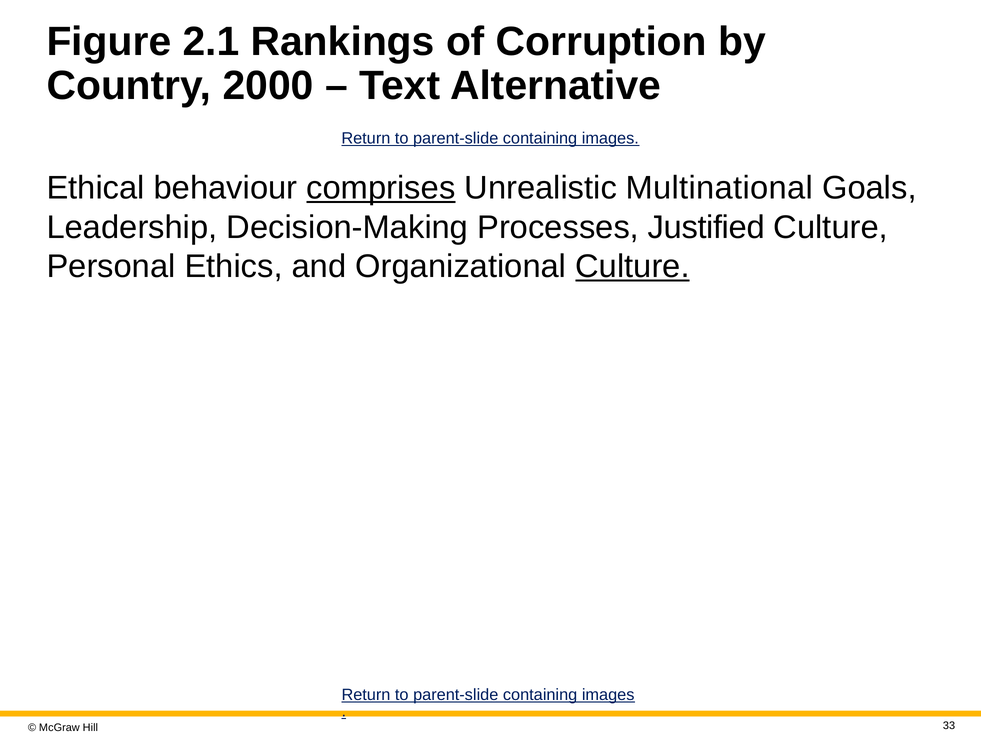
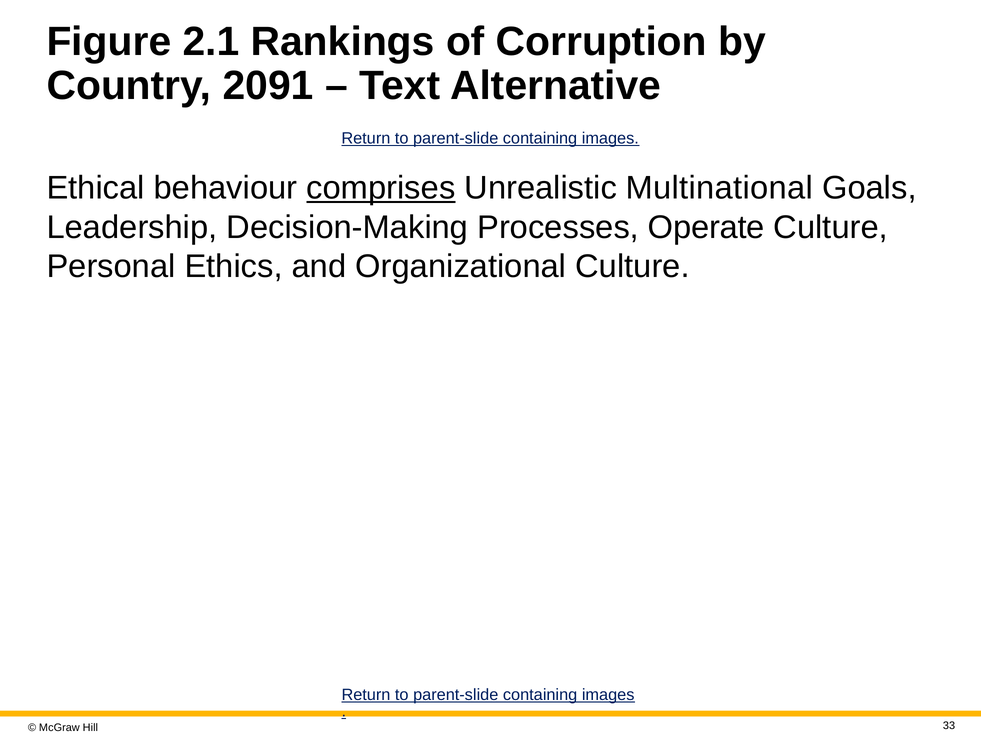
2000: 2000 -> 2091
Justified: Justified -> Operate
Culture at (632, 267) underline: present -> none
